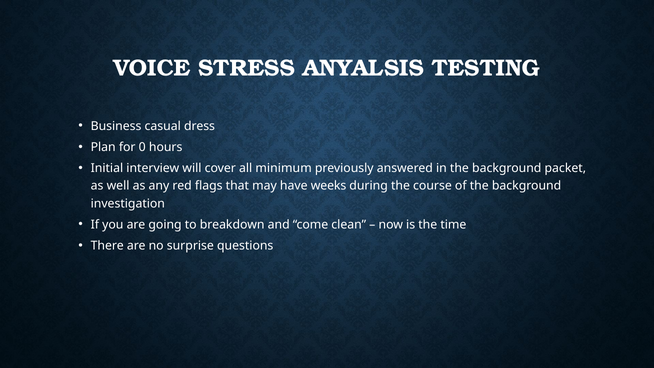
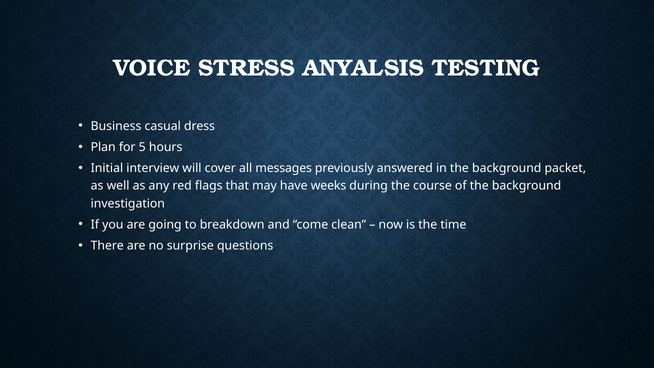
0: 0 -> 5
minimum: minimum -> messages
